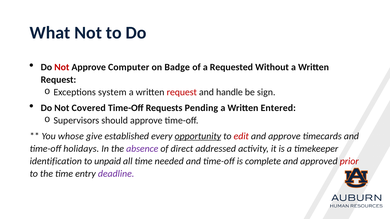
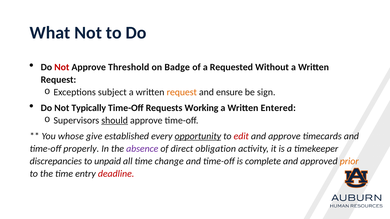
Computer: Computer -> Threshold
system: system -> subject
request at (182, 92) colour: red -> orange
handle: handle -> ensure
Covered: Covered -> Typically
Pending: Pending -> Working
should underline: none -> present
holidays: holidays -> properly
addressed: addressed -> obligation
identification: identification -> discrepancies
needed: needed -> change
prior colour: red -> orange
deadline colour: purple -> red
